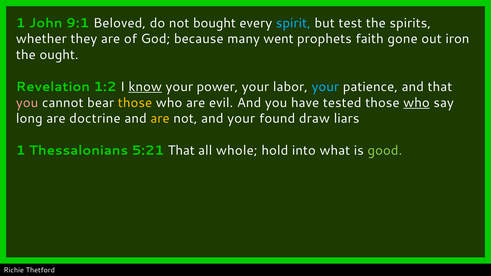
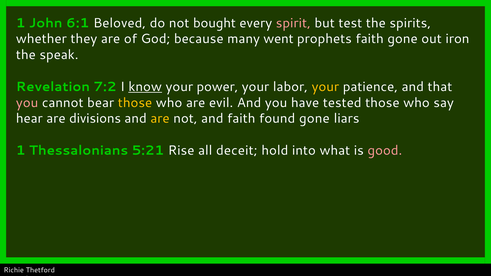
9:1: 9:1 -> 6:1
spirit colour: light blue -> pink
ought: ought -> speak
1:2: 1:2 -> 7:2
your at (325, 87) colour: light blue -> yellow
who at (416, 103) underline: present -> none
long: long -> hear
doctrine: doctrine -> divisions
and your: your -> faith
found draw: draw -> gone
5:21 That: That -> Rise
whole: whole -> deceit
good colour: light green -> pink
